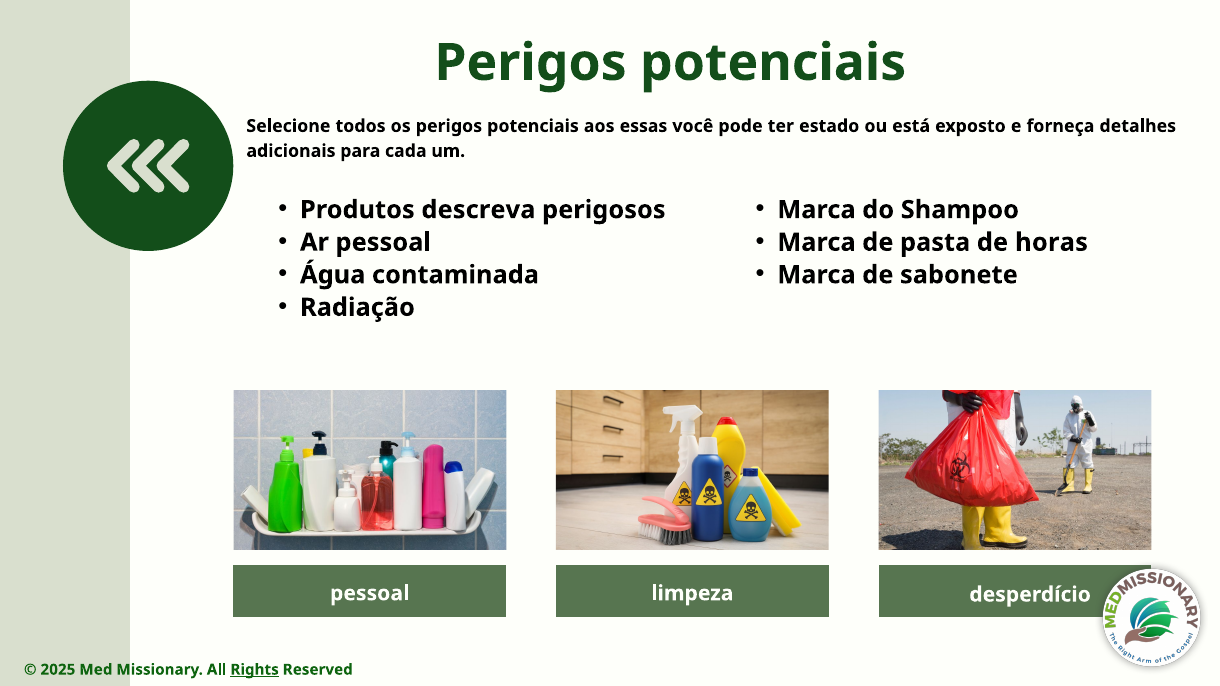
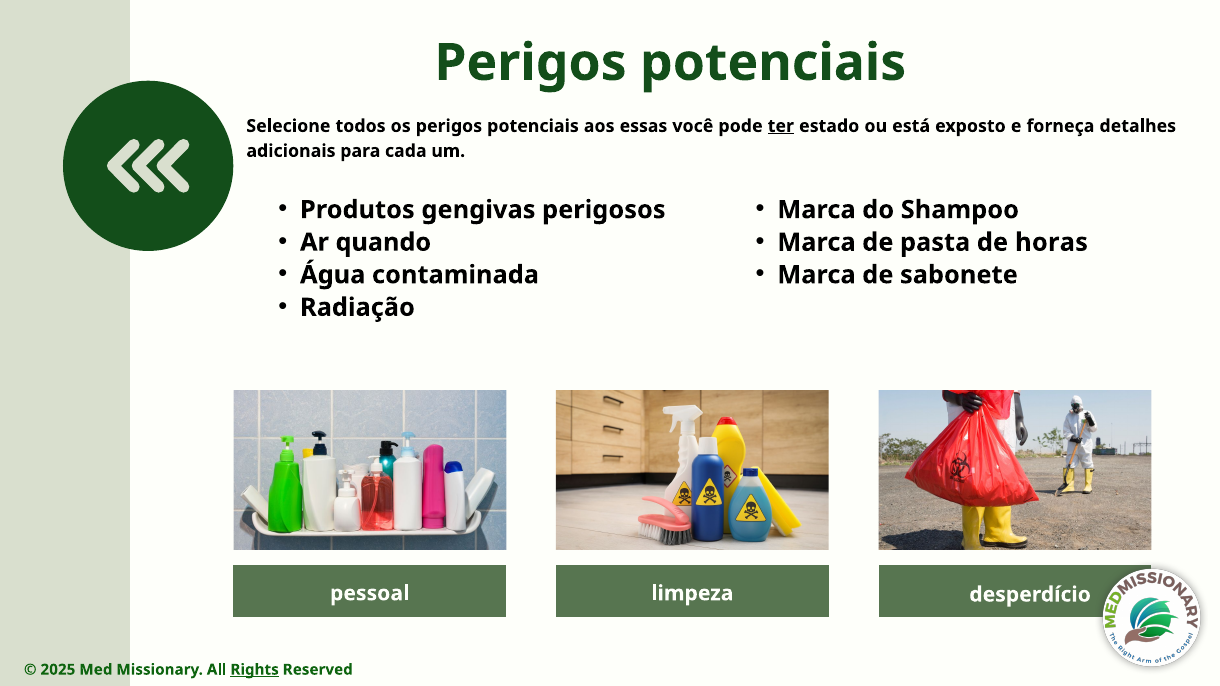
ter underline: none -> present
descreva: descreva -> gengivas
Ar pessoal: pessoal -> quando
